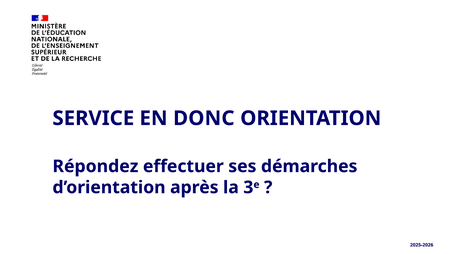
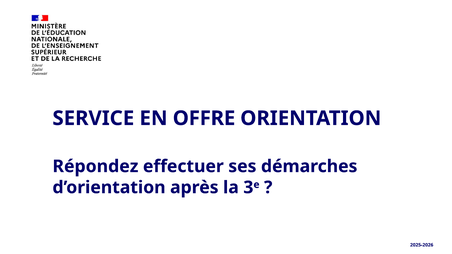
DONC: DONC -> OFFRE
